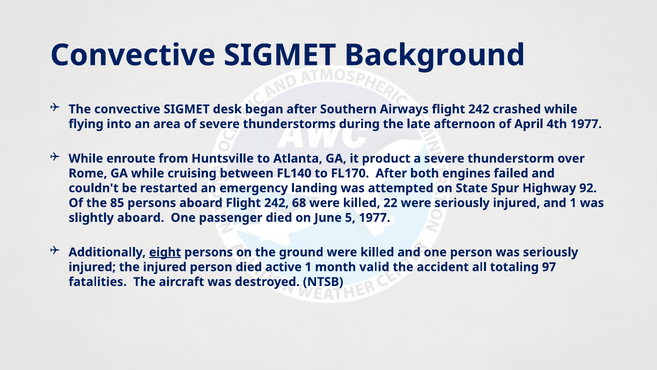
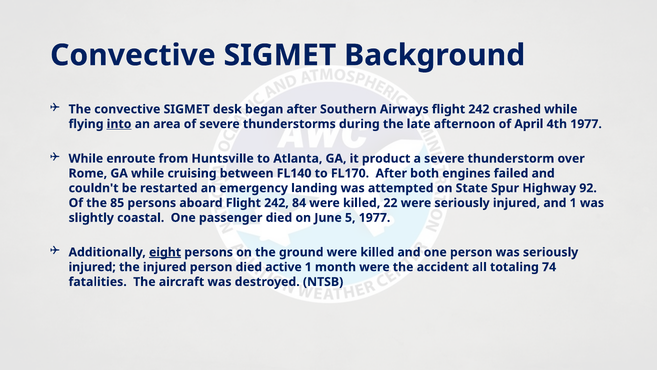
into underline: none -> present
68: 68 -> 84
slightly aboard: aboard -> coastal
month valid: valid -> were
97: 97 -> 74
